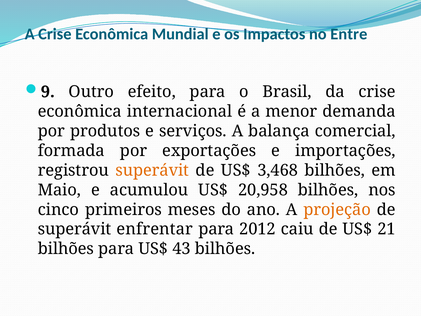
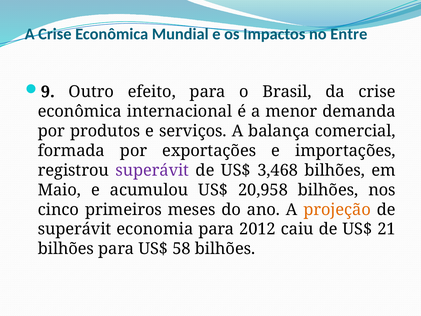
superávit at (152, 170) colour: orange -> purple
enfrentar: enfrentar -> economia
43: 43 -> 58
